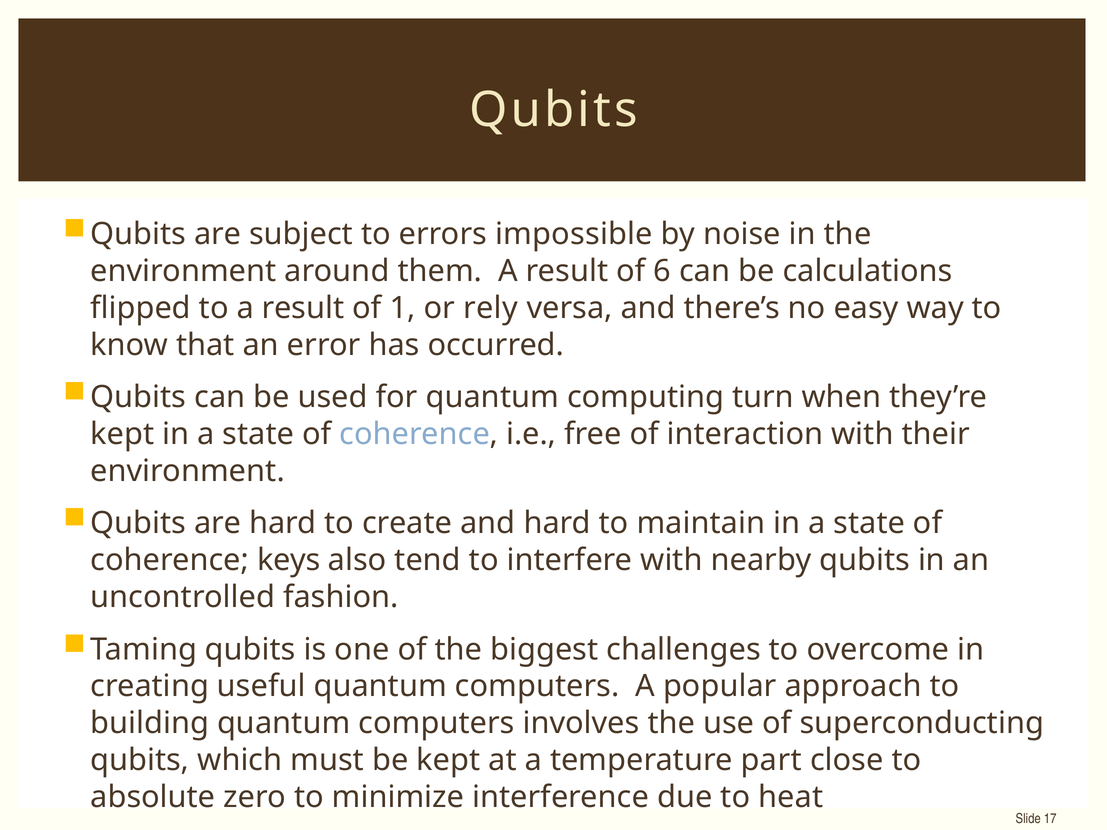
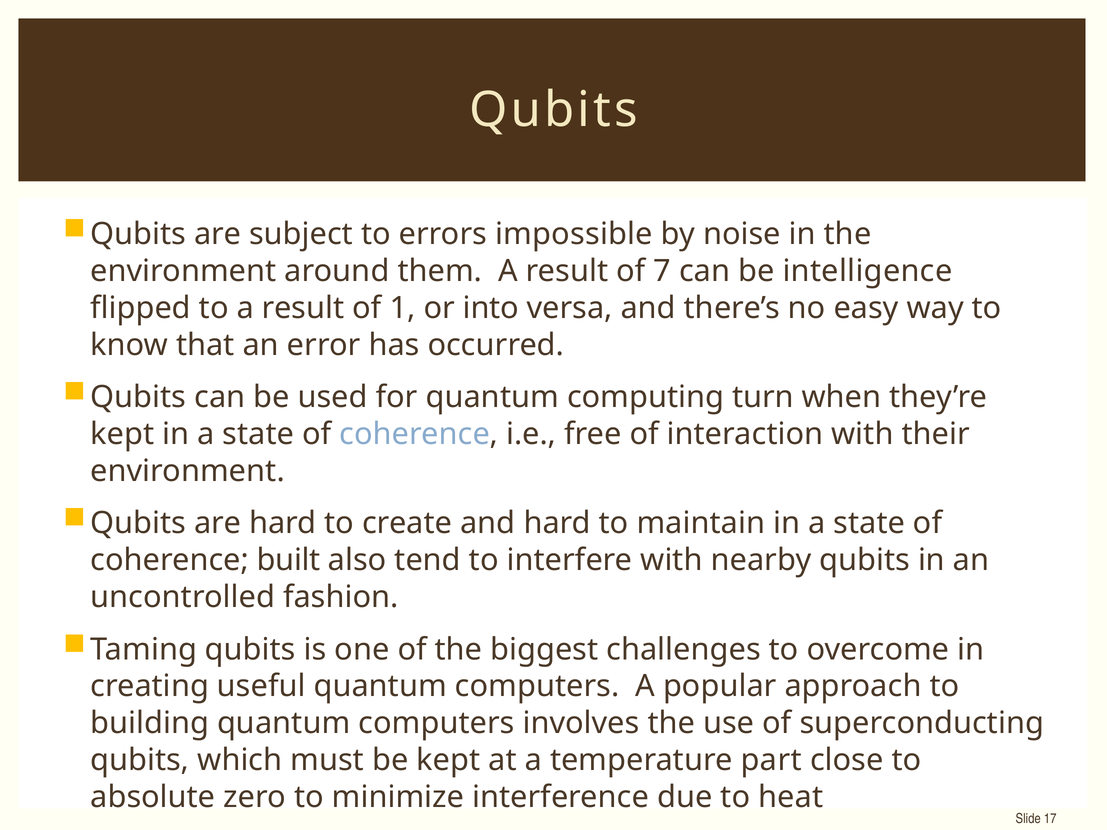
6: 6 -> 7
calculations: calculations -> intelligence
rely: rely -> into
keys: keys -> built
